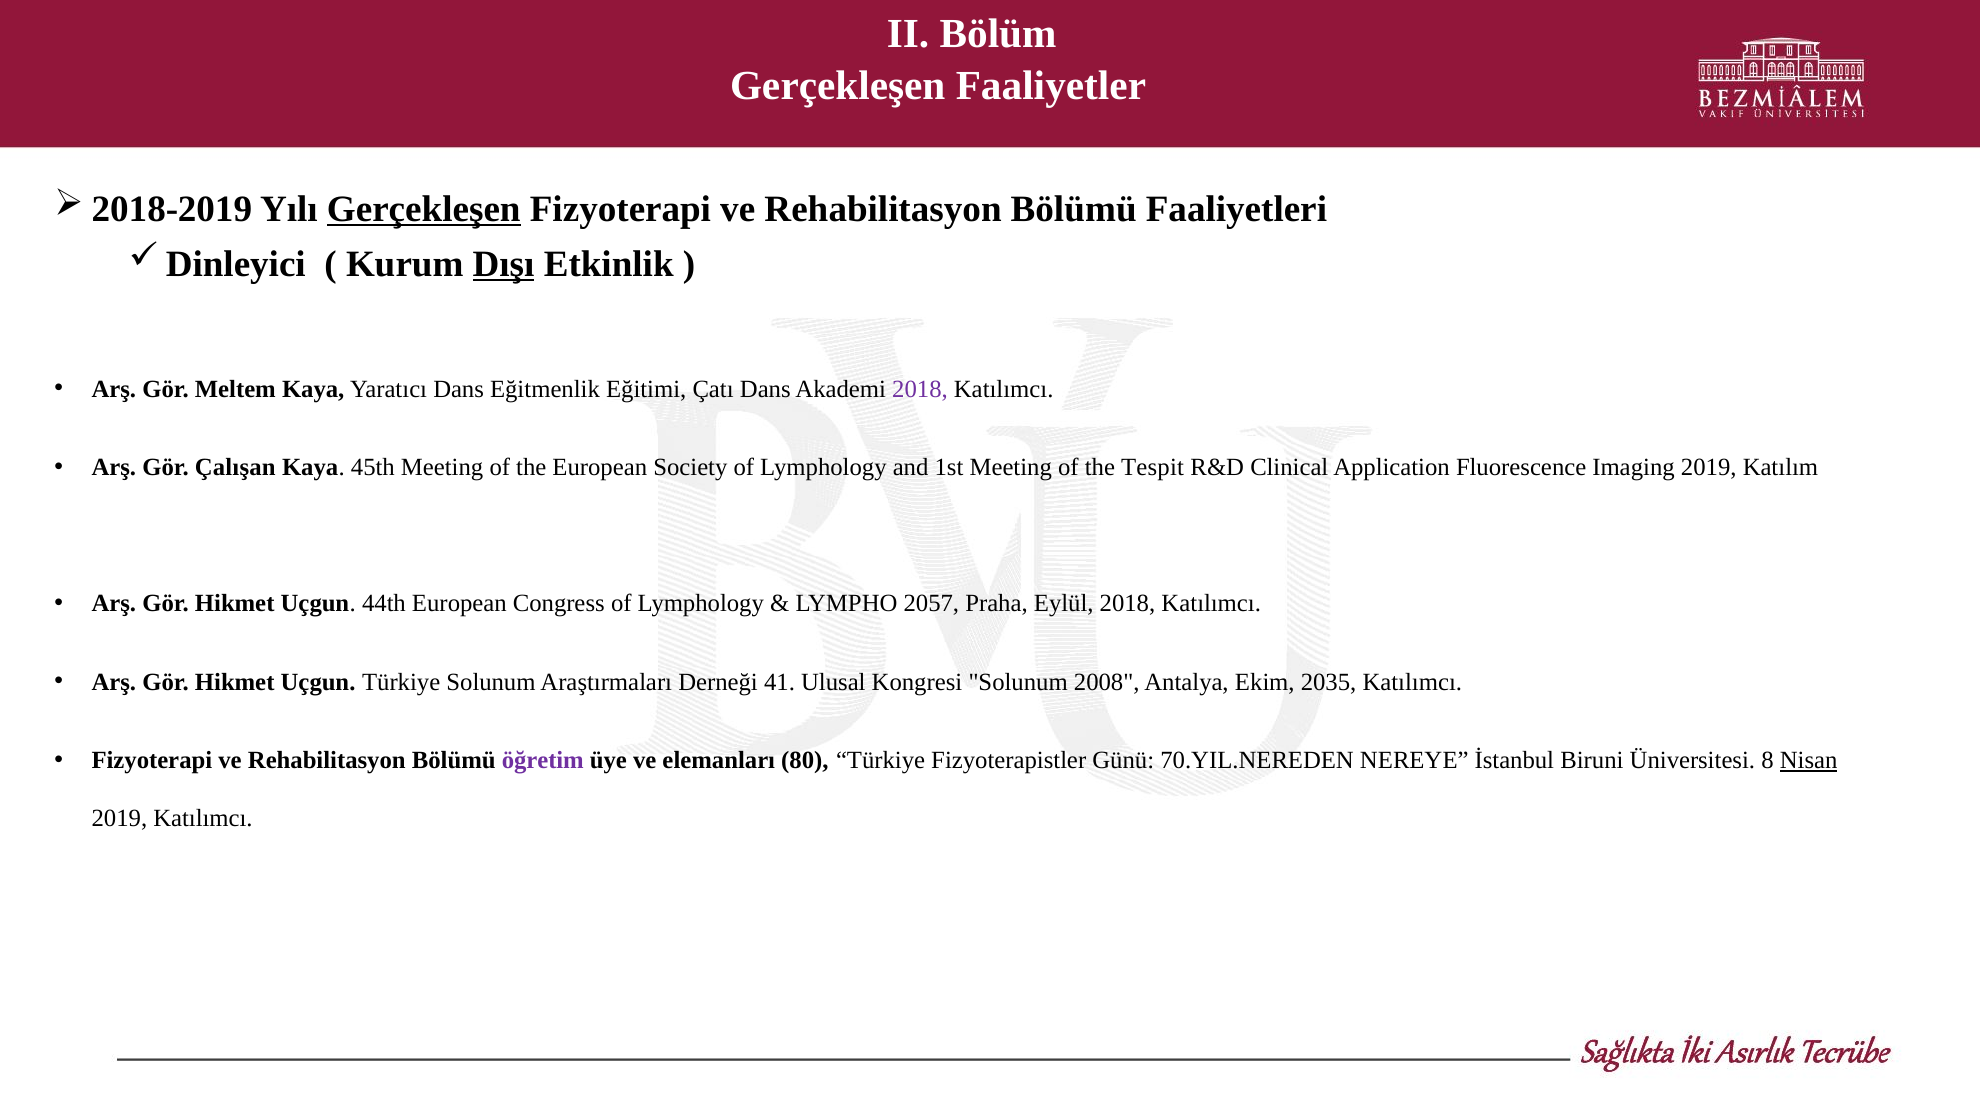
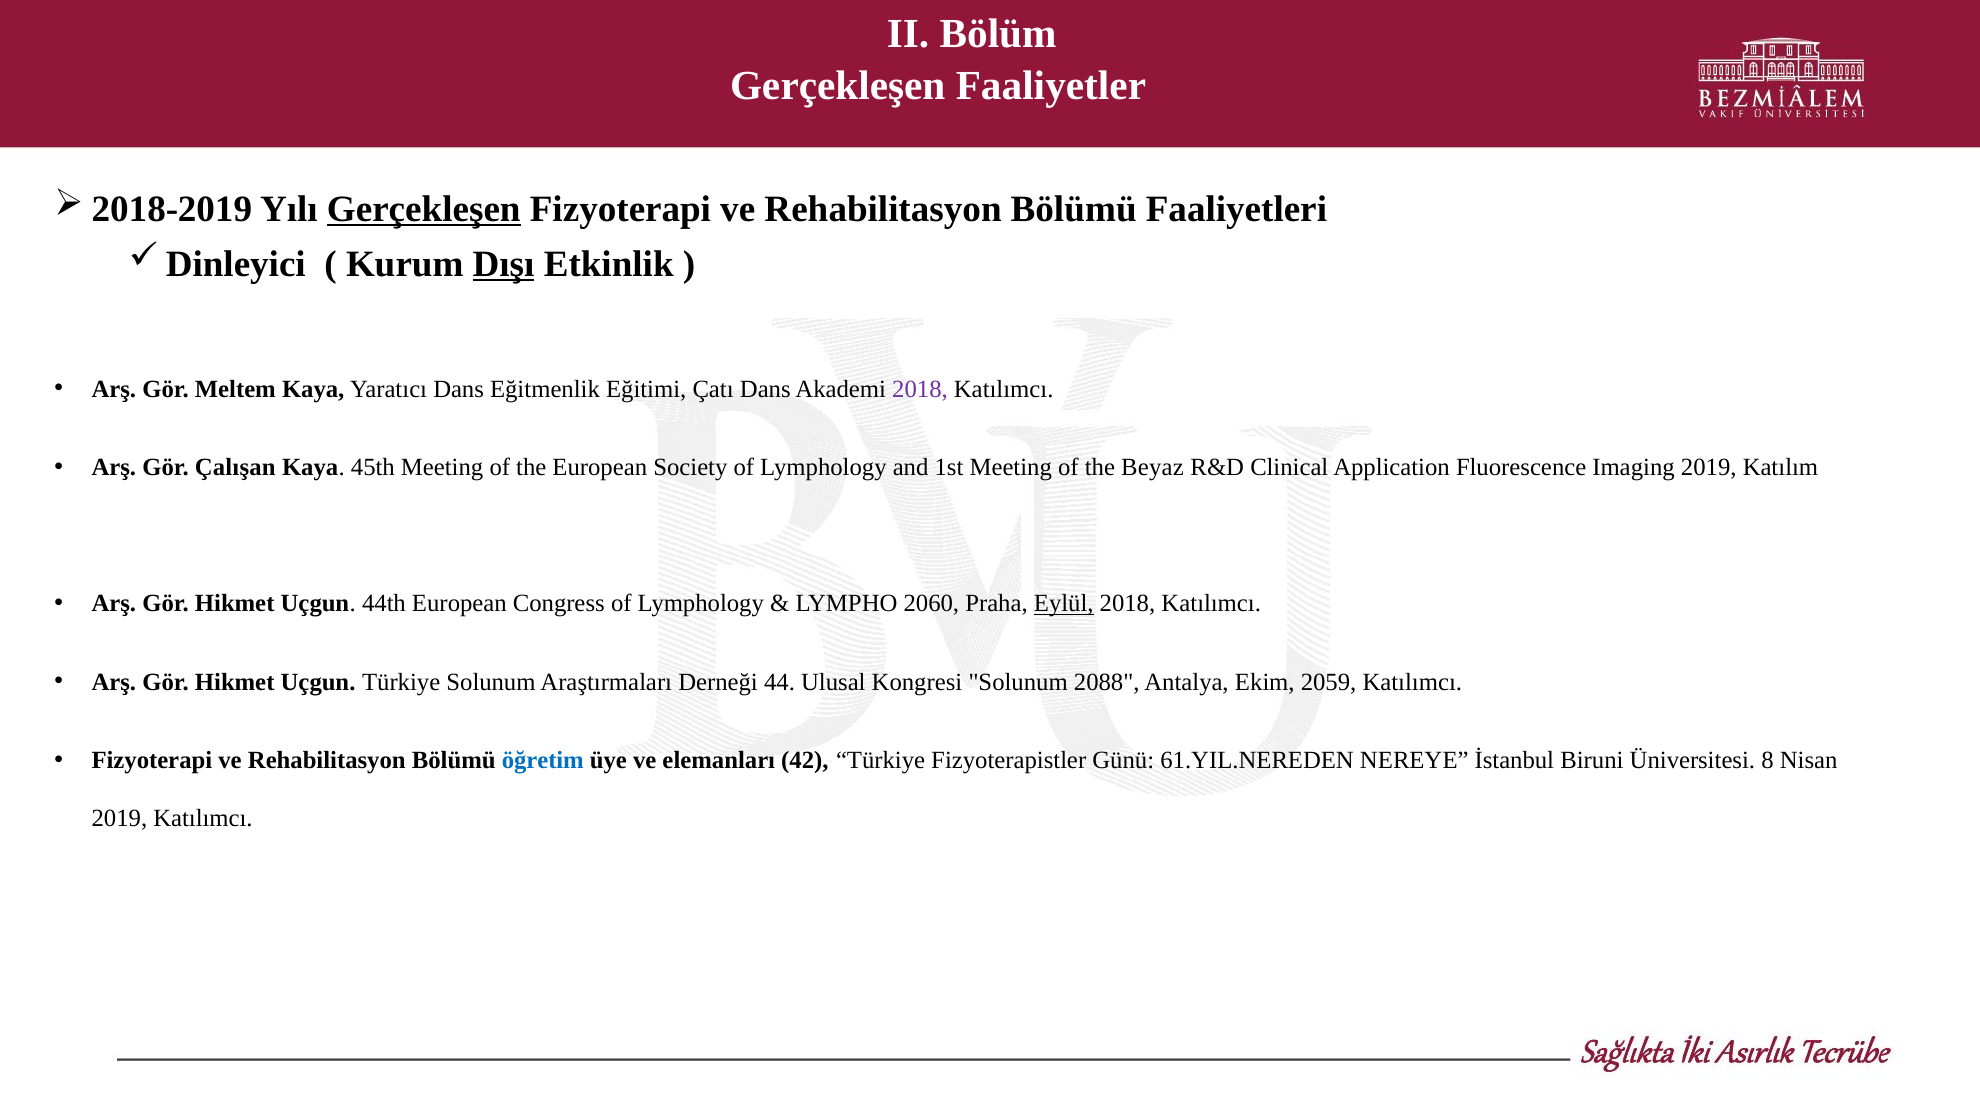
Tespit: Tespit -> Beyaz
2057: 2057 -> 2060
Eylül underline: none -> present
41: 41 -> 44
2008: 2008 -> 2088
2035: 2035 -> 2059
öğretim colour: purple -> blue
80: 80 -> 42
70.YIL.NEREDEN: 70.YIL.NEREDEN -> 61.YIL.NEREDEN
Nisan underline: present -> none
